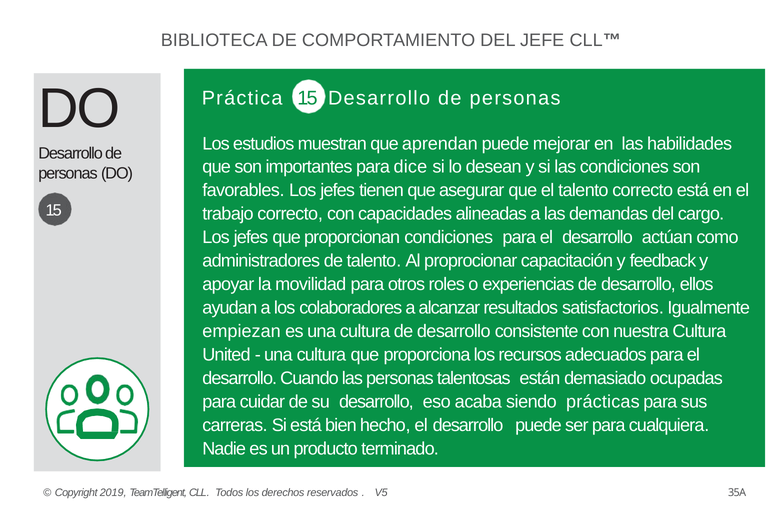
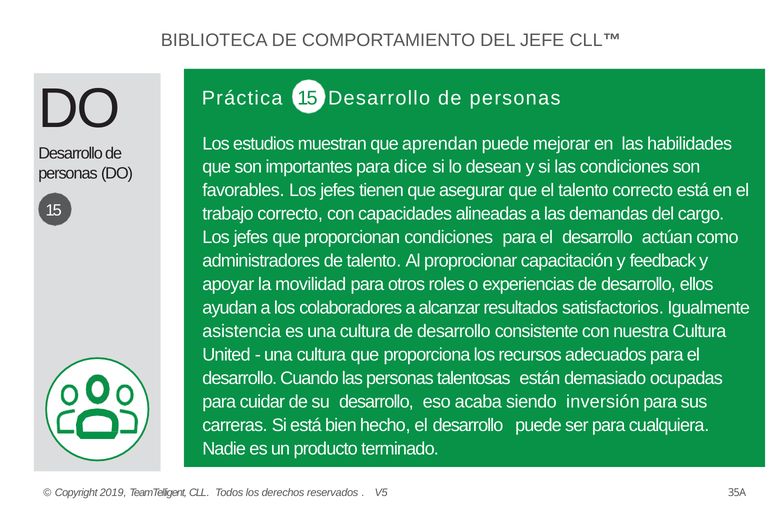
empiezan: empiezan -> asistencia
prácticas: prácticas -> inversión
